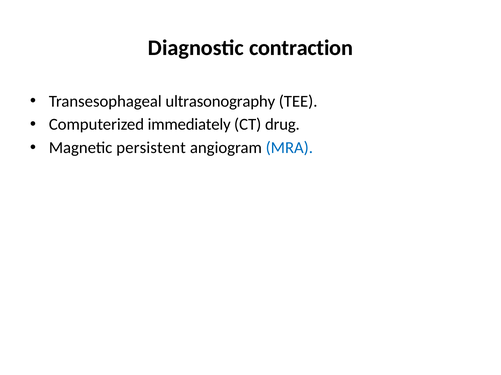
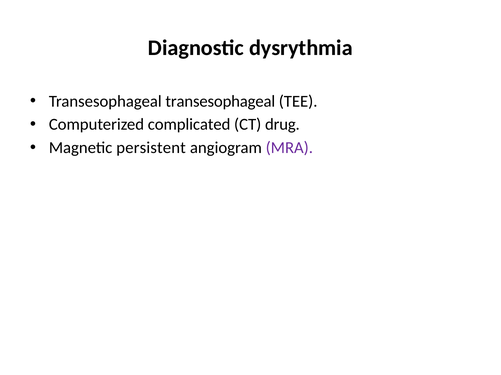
contraction: contraction -> dysrythmia
Transesophageal ultrasonography: ultrasonography -> transesophageal
immediately: immediately -> complicated
MRA colour: blue -> purple
